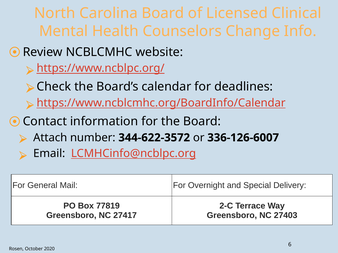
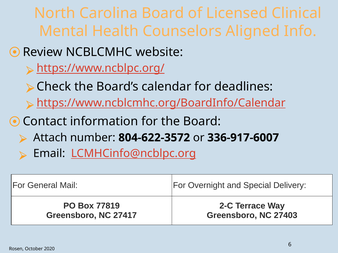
Change: Change -> Aligned
344-622-3572: 344-622-3572 -> 804-622-3572
336-126-6007: 336-126-6007 -> 336-917-6007
